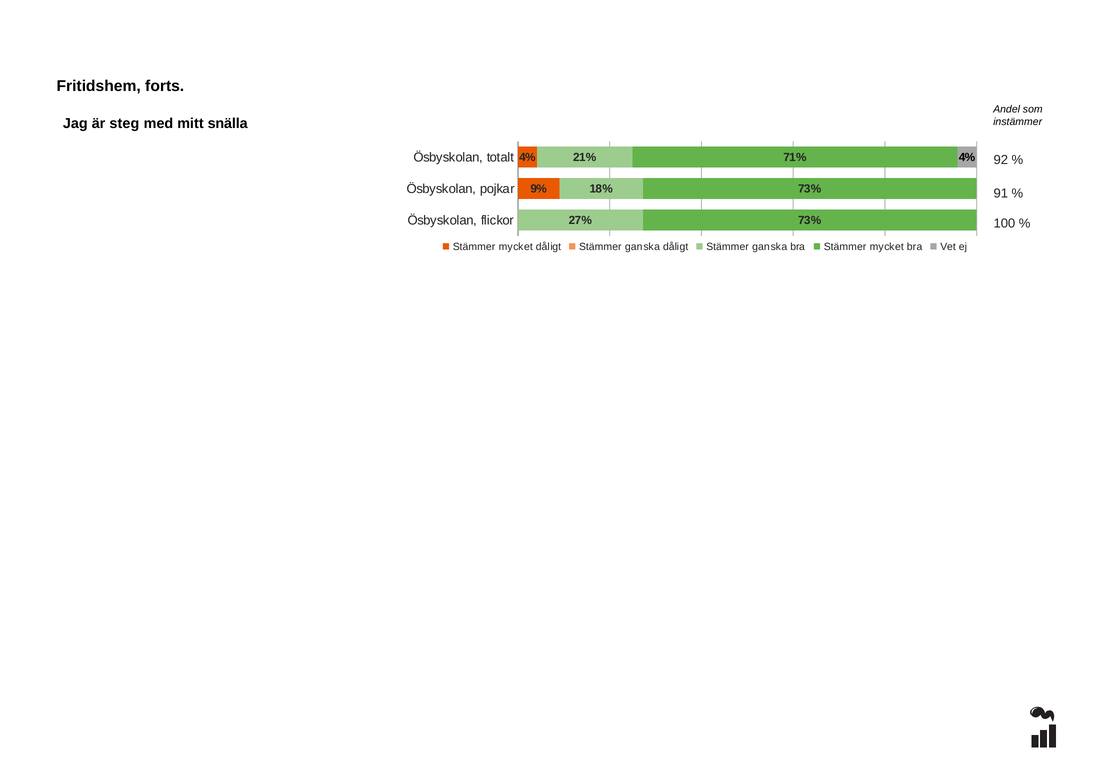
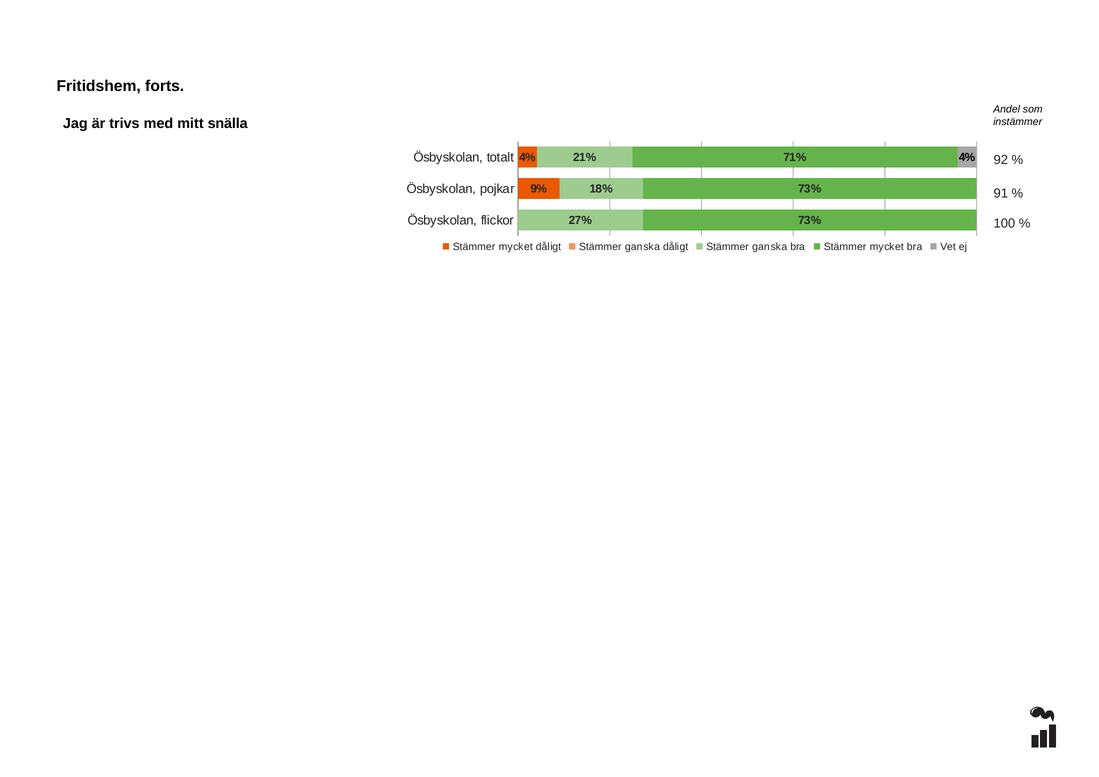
steg: steg -> trivs
